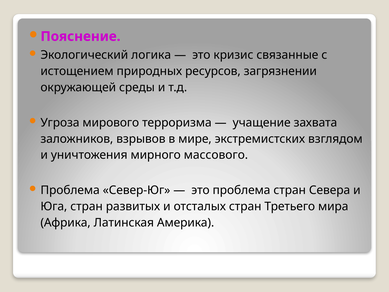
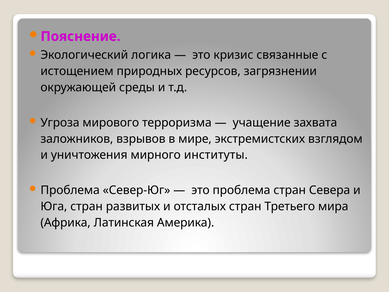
массового: массового -> институты
